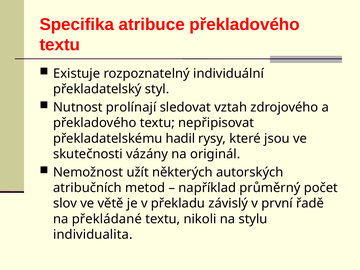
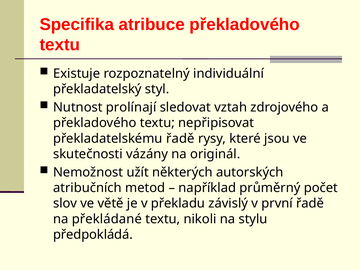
překladatelskému hadil: hadil -> řadě
individualita: individualita -> předpokládá
